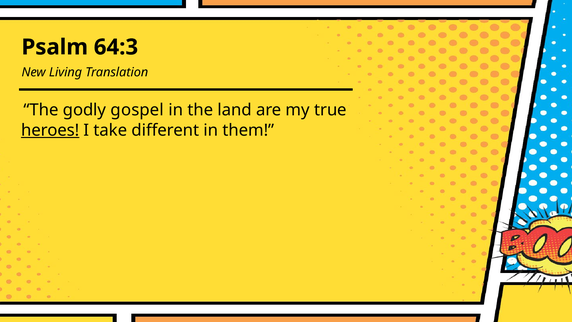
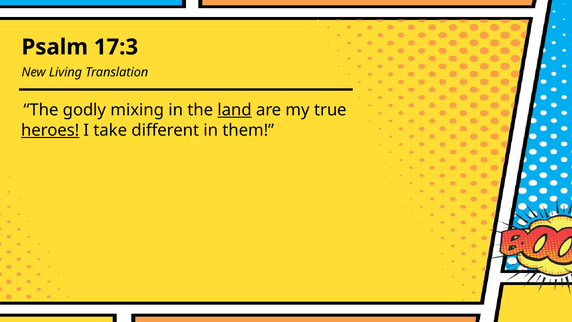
64:3: 64:3 -> 17:3
gospel: gospel -> mixing
land underline: none -> present
